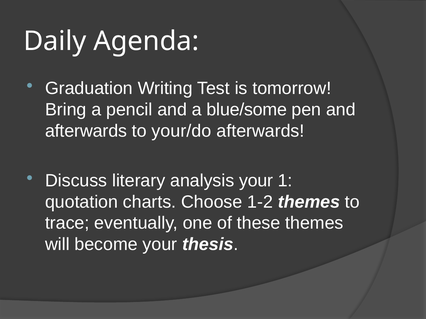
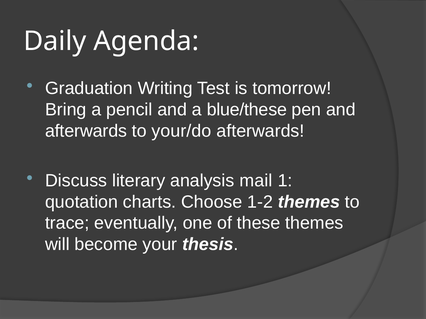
blue/some: blue/some -> blue/these
analysis your: your -> mail
